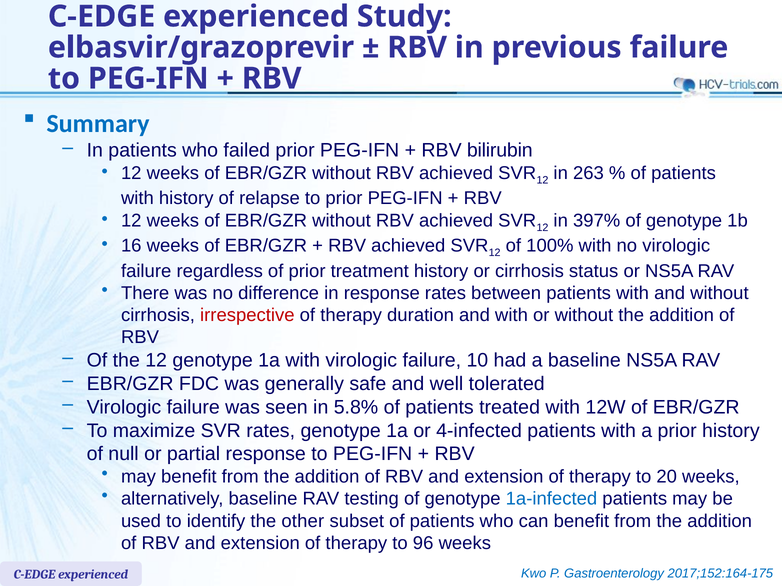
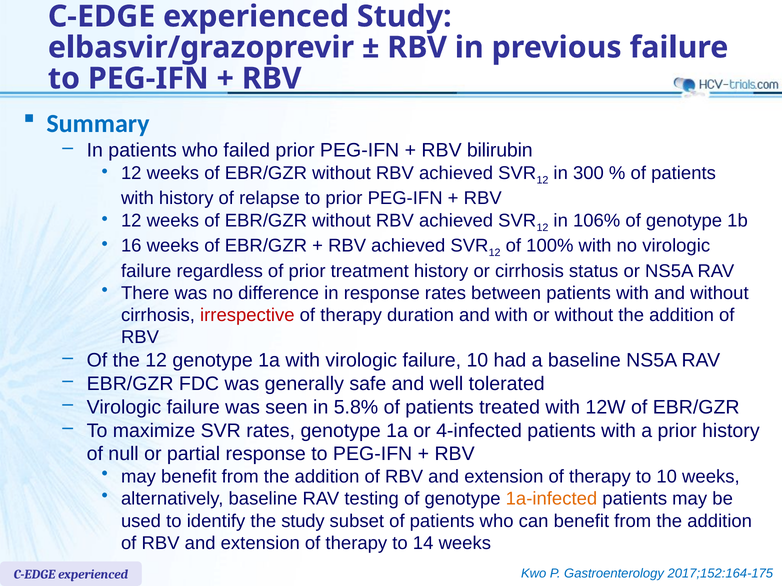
263: 263 -> 300
397%: 397% -> 106%
to 20: 20 -> 10
1a-infected colour: blue -> orange
the other: other -> study
96: 96 -> 14
